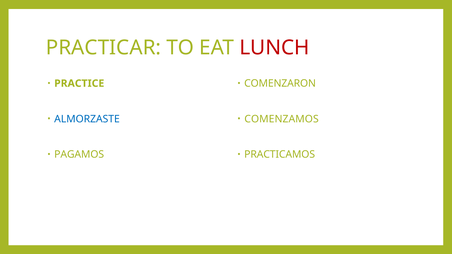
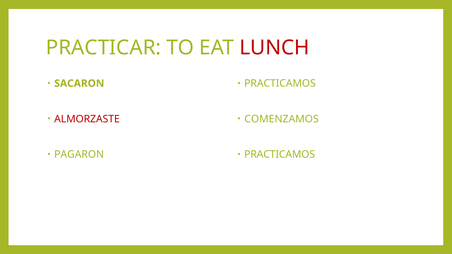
PRACTICE: PRACTICE -> SACARON
COMENZARON at (280, 83): COMENZARON -> PRACTICAMOS
ALMORZASTE colour: blue -> red
PAGAMOS: PAGAMOS -> PAGARON
